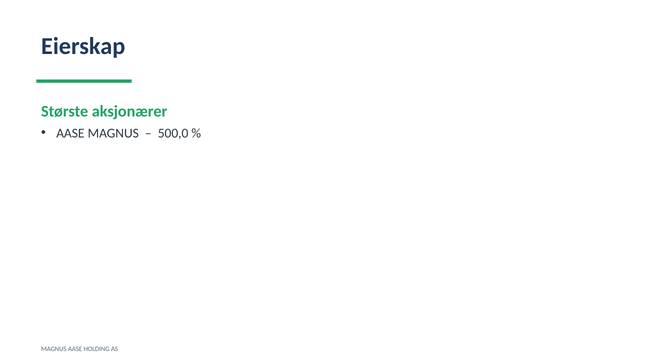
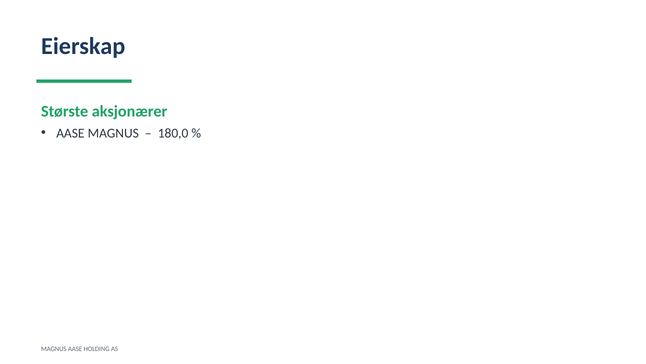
500,0: 500,0 -> 180,0
